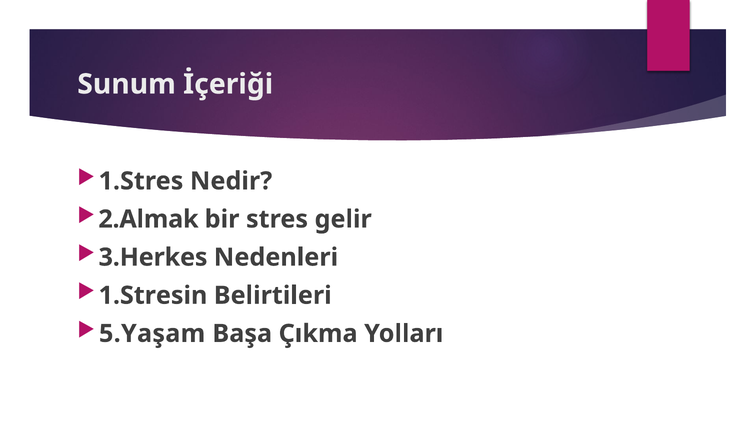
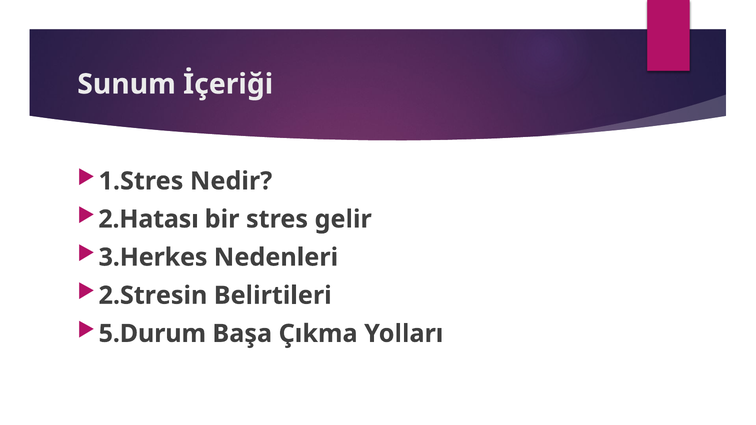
2.Almak: 2.Almak -> 2.Hatası
1.Stresin: 1.Stresin -> 2.Stresin
5.Yaşam: 5.Yaşam -> 5.Durum
